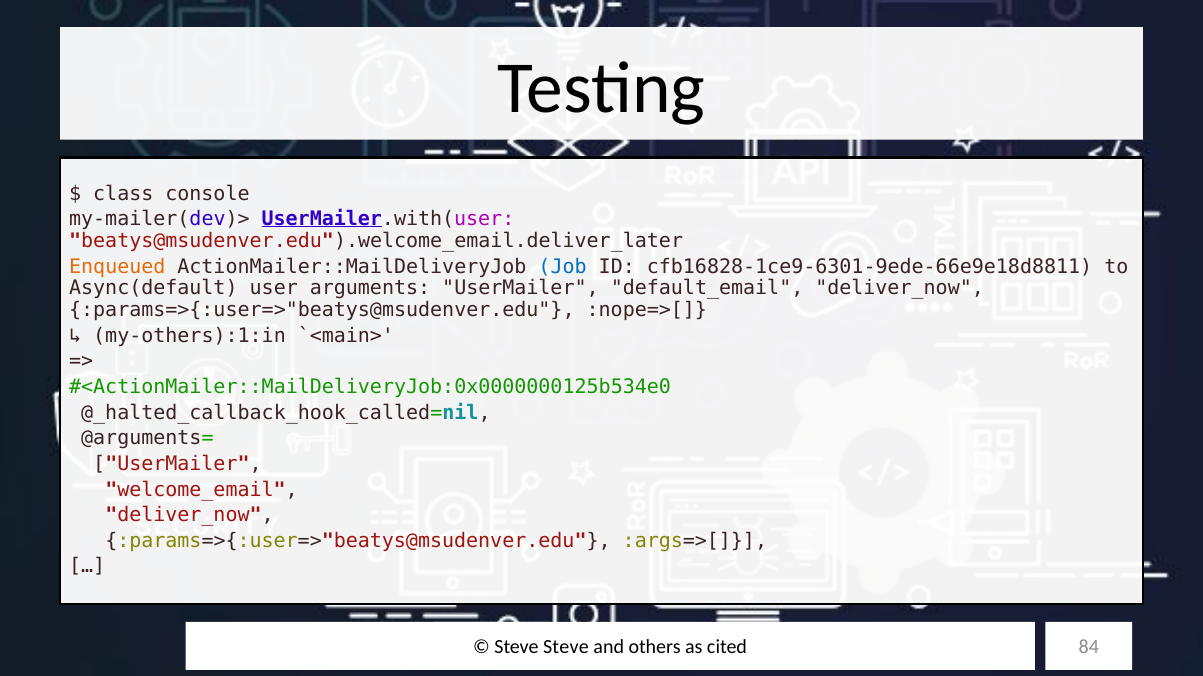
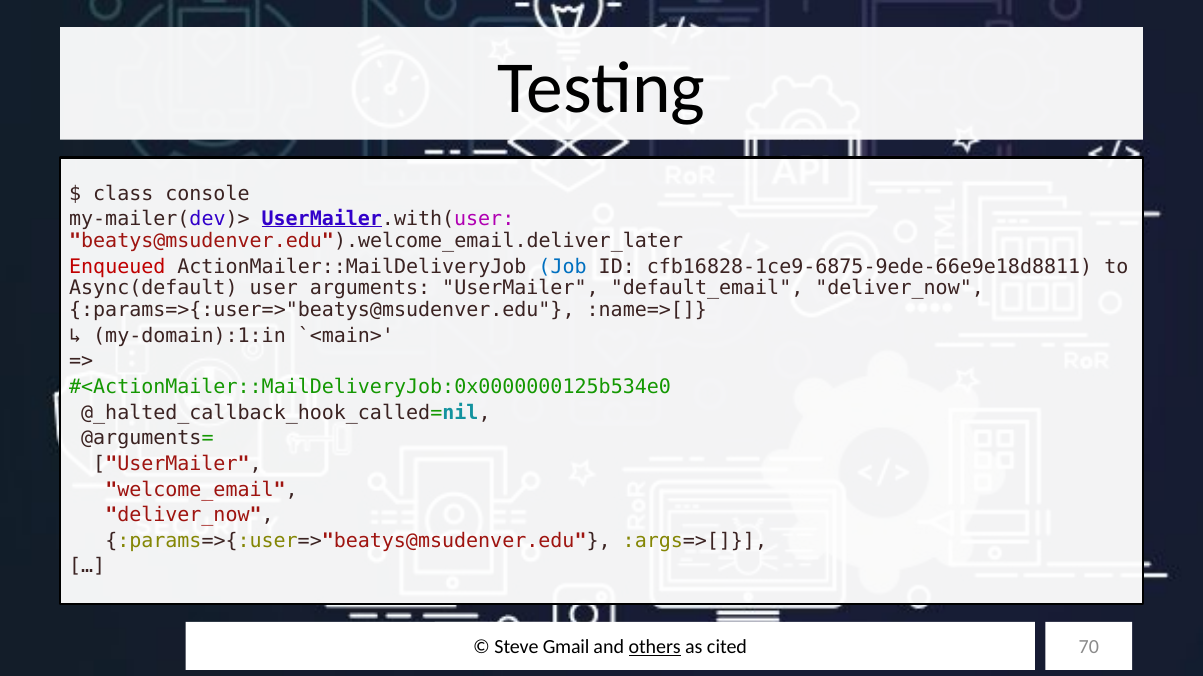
Enqueued colour: orange -> red
cfb16828-1ce9-6301-9ede-66e9e18d8811: cfb16828-1ce9-6301-9ede-66e9e18d8811 -> cfb16828-1ce9-6875-9ede-66e9e18d8811
:nope=>[: :nope=>[ -> :name=>[
my-others):1:in: my-others):1:in -> my-domain):1:in
Steve at (566, 648): Steve -> Gmail
others underline: none -> present
84: 84 -> 70
